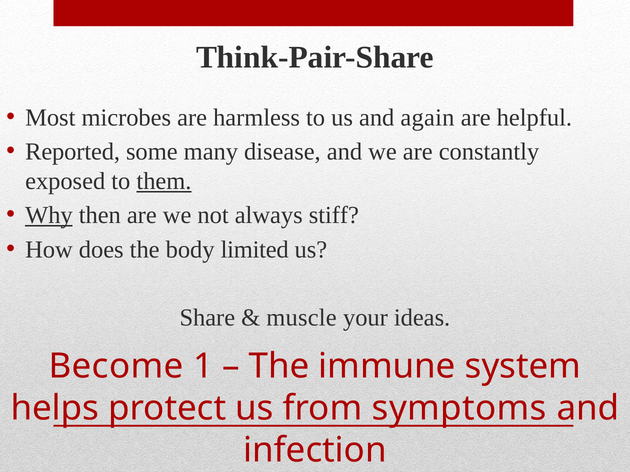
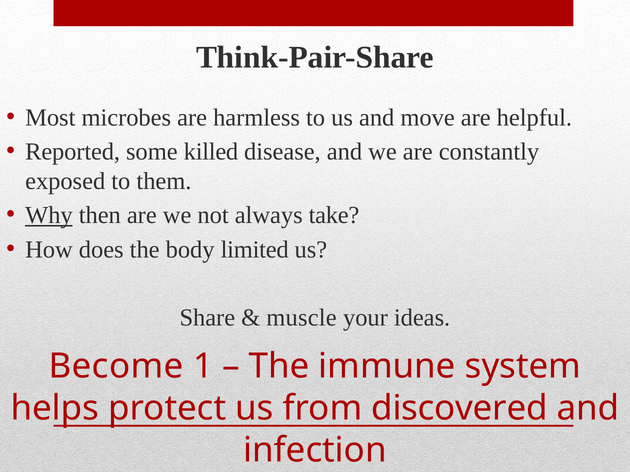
again: again -> move
many: many -> killed
them underline: present -> none
stiff: stiff -> take
symptoms: symptoms -> discovered
